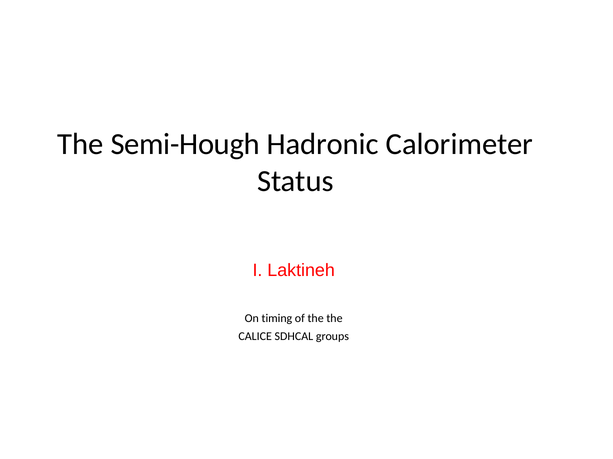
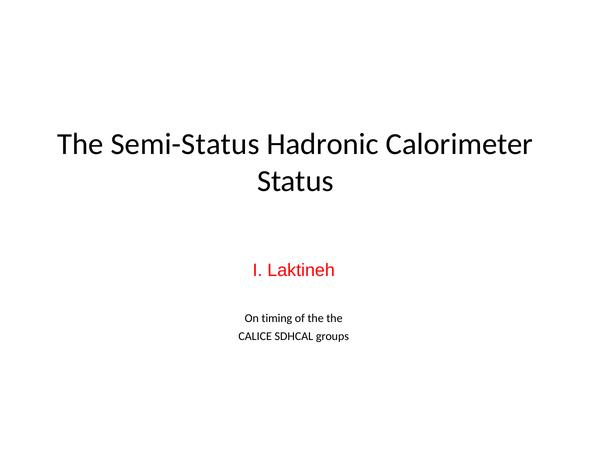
Semi-Hough: Semi-Hough -> Semi-Status
